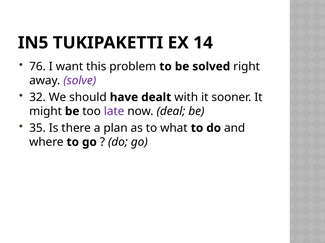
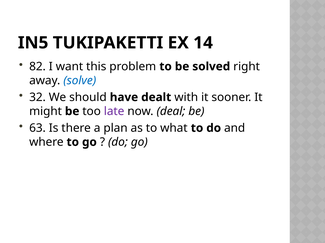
76: 76 -> 82
solve colour: purple -> blue
35: 35 -> 63
